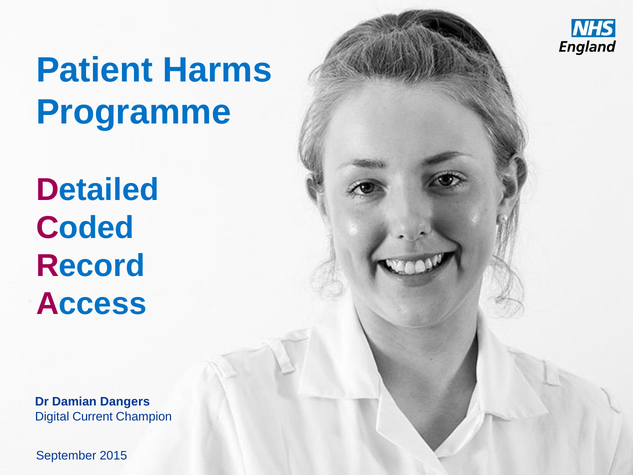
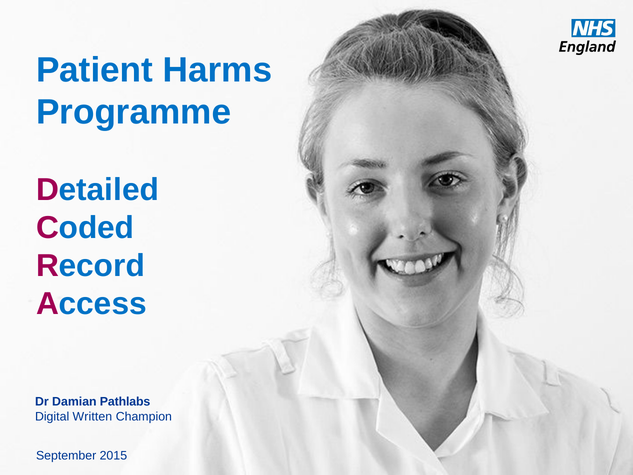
Dangers: Dangers -> Pathlabs
Current: Current -> Written
